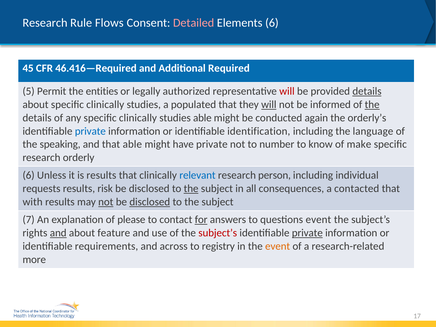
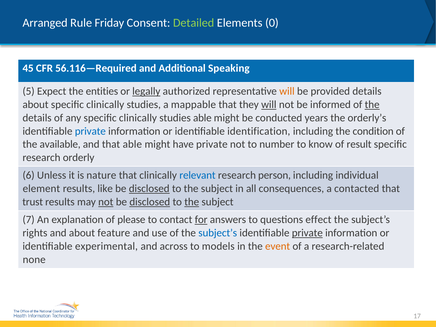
Research at (45, 23): Research -> Arranged
Flows: Flows -> Friday
Detailed colour: pink -> light green
Elements 6: 6 -> 0
46.416—Required: 46.416—Required -> 56.116—Required
Required: Required -> Speaking
Permit: Permit -> Expect
legally underline: none -> present
will at (287, 91) colour: red -> orange
details at (367, 91) underline: present -> none
populated: populated -> mappable
again: again -> years
language: language -> condition
speaking: speaking -> available
make: make -> result
is results: results -> nature
requests: requests -> element
risk: risk -> like
disclosed at (149, 189) underline: none -> present
the at (191, 189) underline: present -> none
with: with -> trust
the at (192, 202) underline: none -> present
questions event: event -> effect
and at (58, 233) underline: present -> none
subject’s at (218, 233) colour: red -> blue
requirements: requirements -> experimental
registry: registry -> models
more: more -> none
